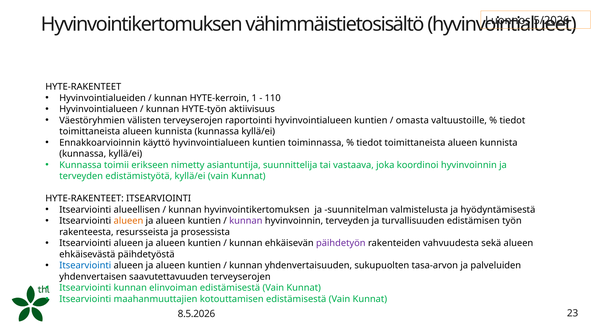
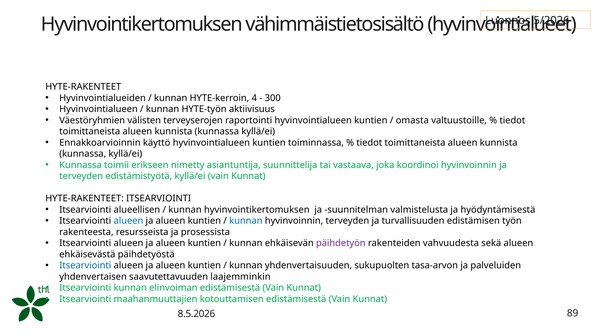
1: 1 -> 4
110: 110 -> 300
alueen at (128, 221) colour: orange -> blue
kunnan at (246, 221) colour: purple -> blue
saavutettavuuden terveyserojen: terveyserojen -> laajemminkin
23: 23 -> 89
